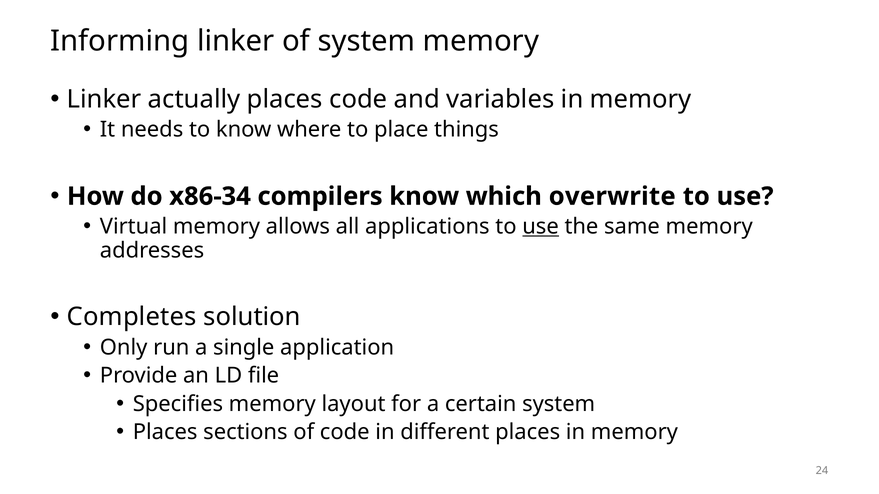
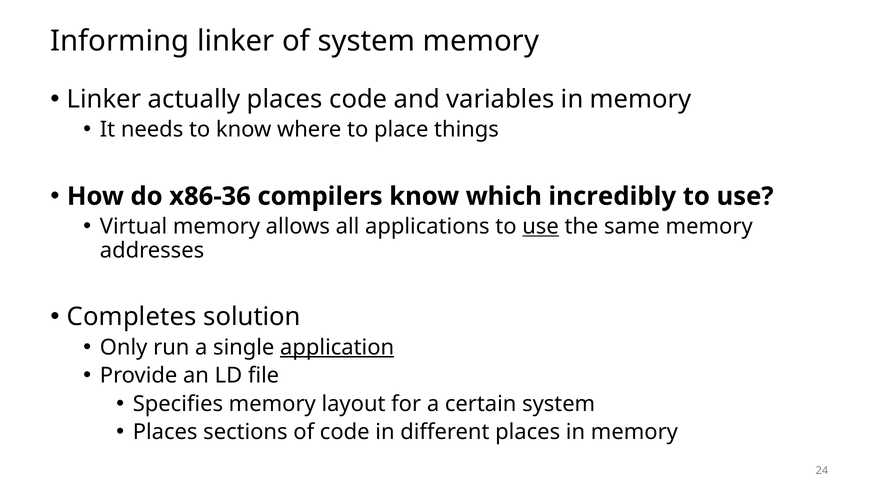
x86-34: x86-34 -> x86-36
overwrite: overwrite -> incredibly
application underline: none -> present
